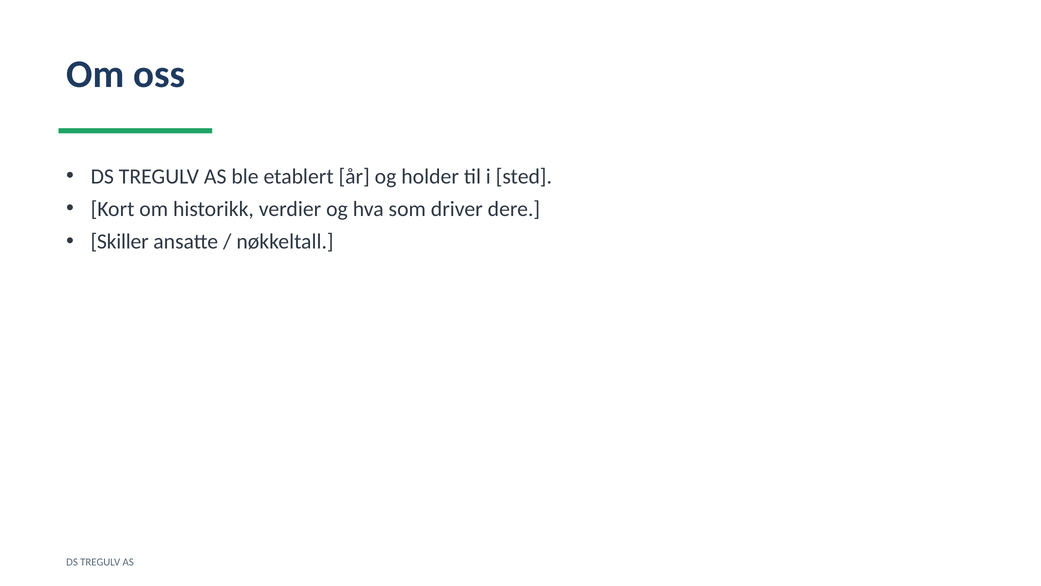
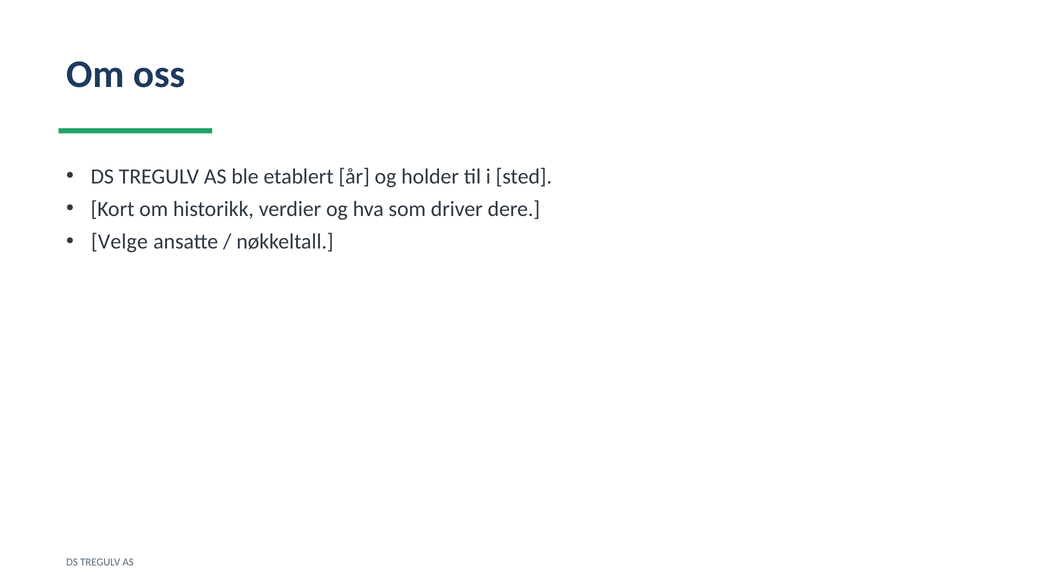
Skiller: Skiller -> Velge
